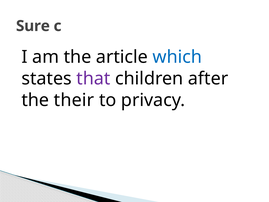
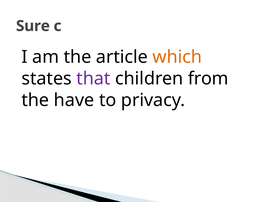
which colour: blue -> orange
after: after -> from
their: their -> have
